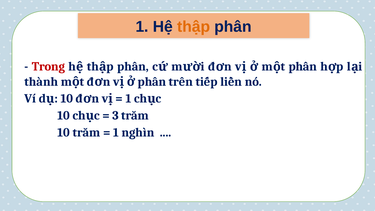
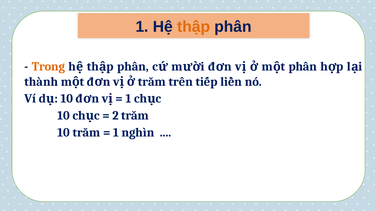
Trong colour: red -> orange
phân at (152, 82): phân -> trăm
3: 3 -> 2
